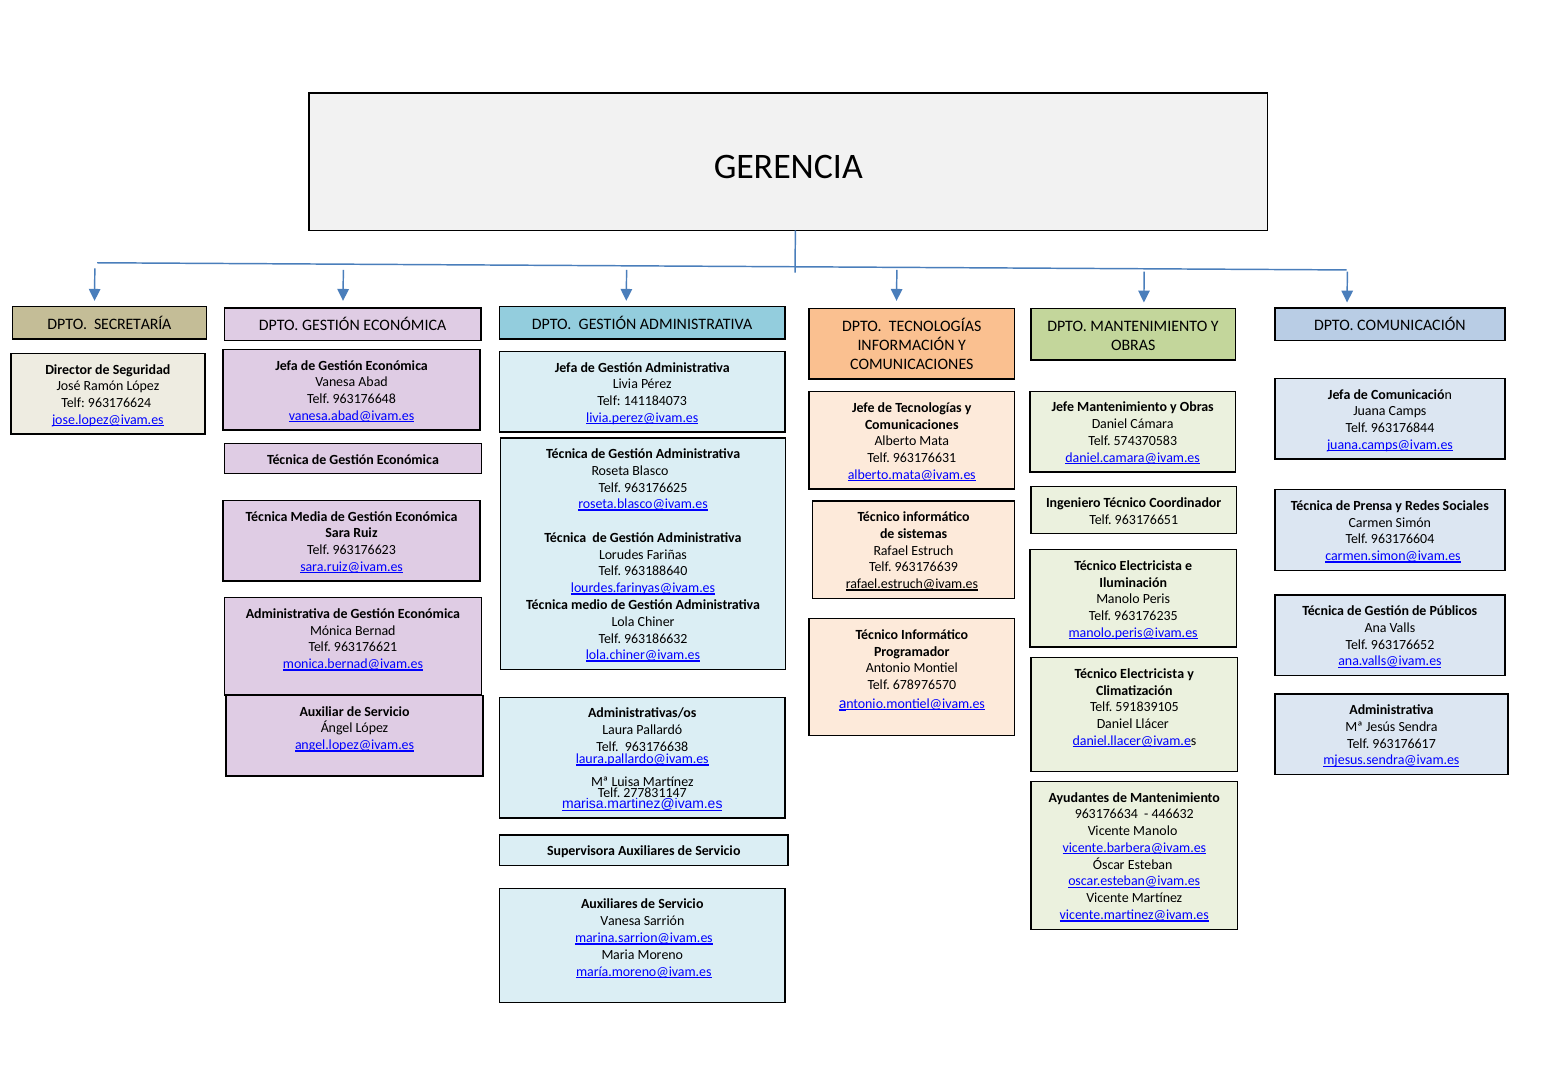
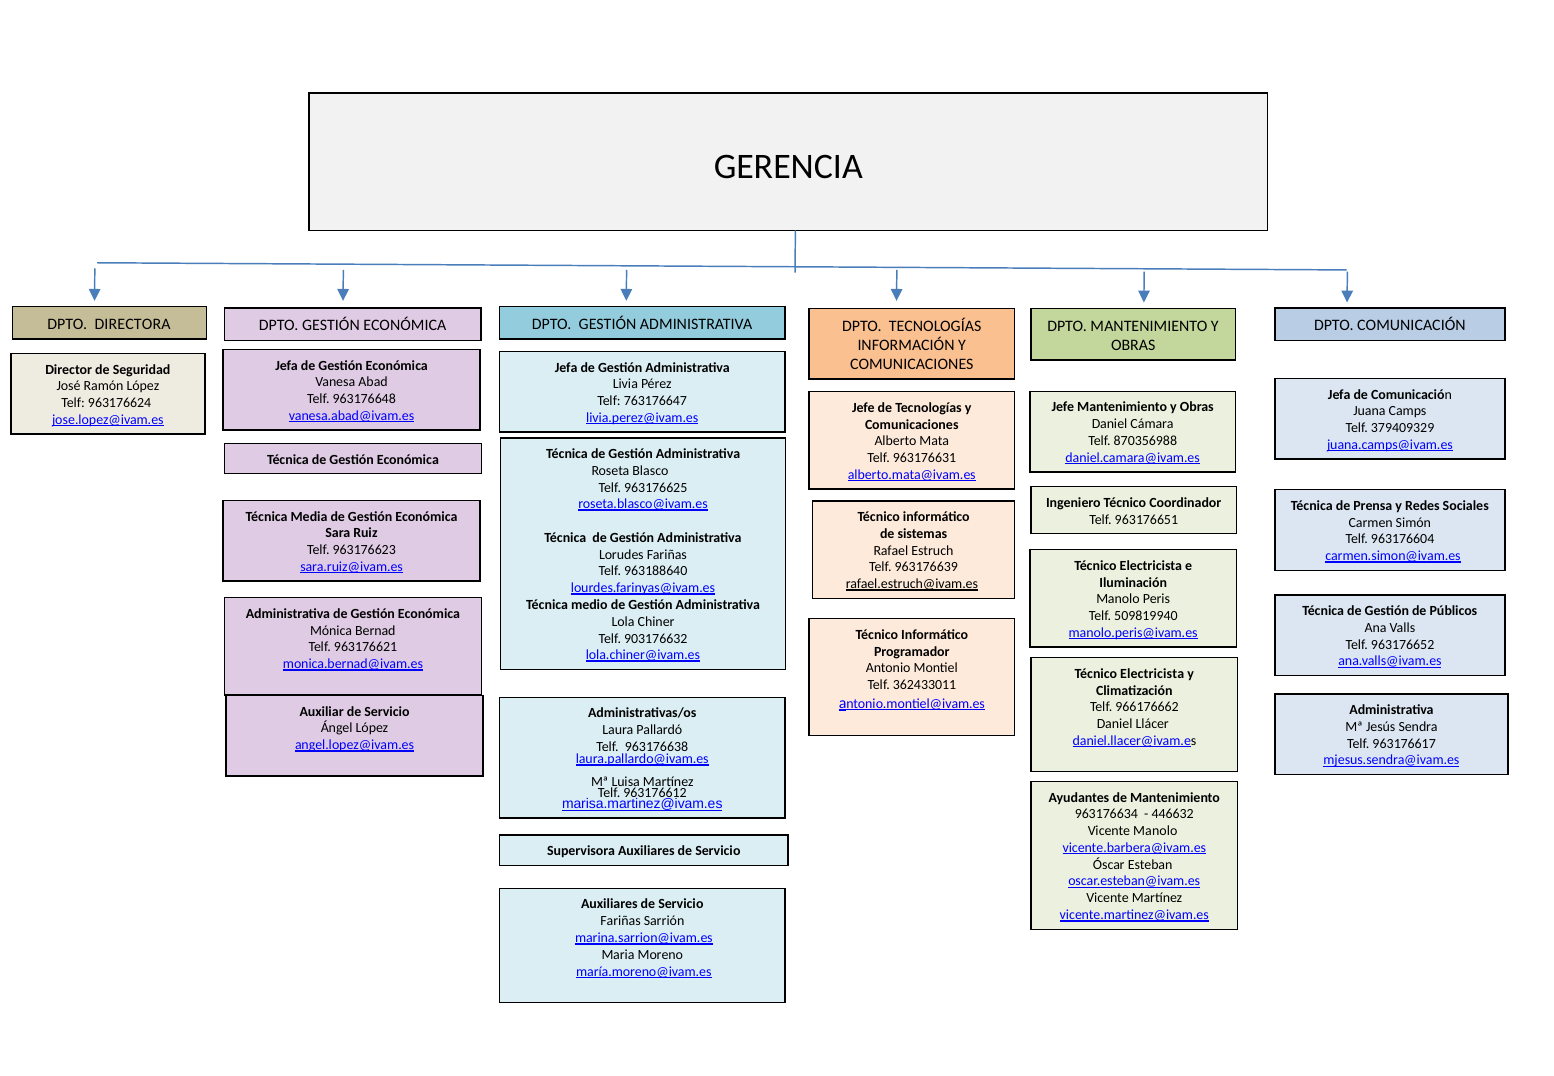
SECRETARÍA: SECRETARÍA -> DIRECTORA
141184073: 141184073 -> 763176647
963176844: 963176844 -> 379409329
574370583: 574370583 -> 870356988
963176235: 963176235 -> 509819940
963186632: 963186632 -> 903176632
678976570: 678976570 -> 362433011
591839105: 591839105 -> 966176662
277831147: 277831147 -> 963176612
Vanesa at (621, 921): Vanesa -> Fariñas
